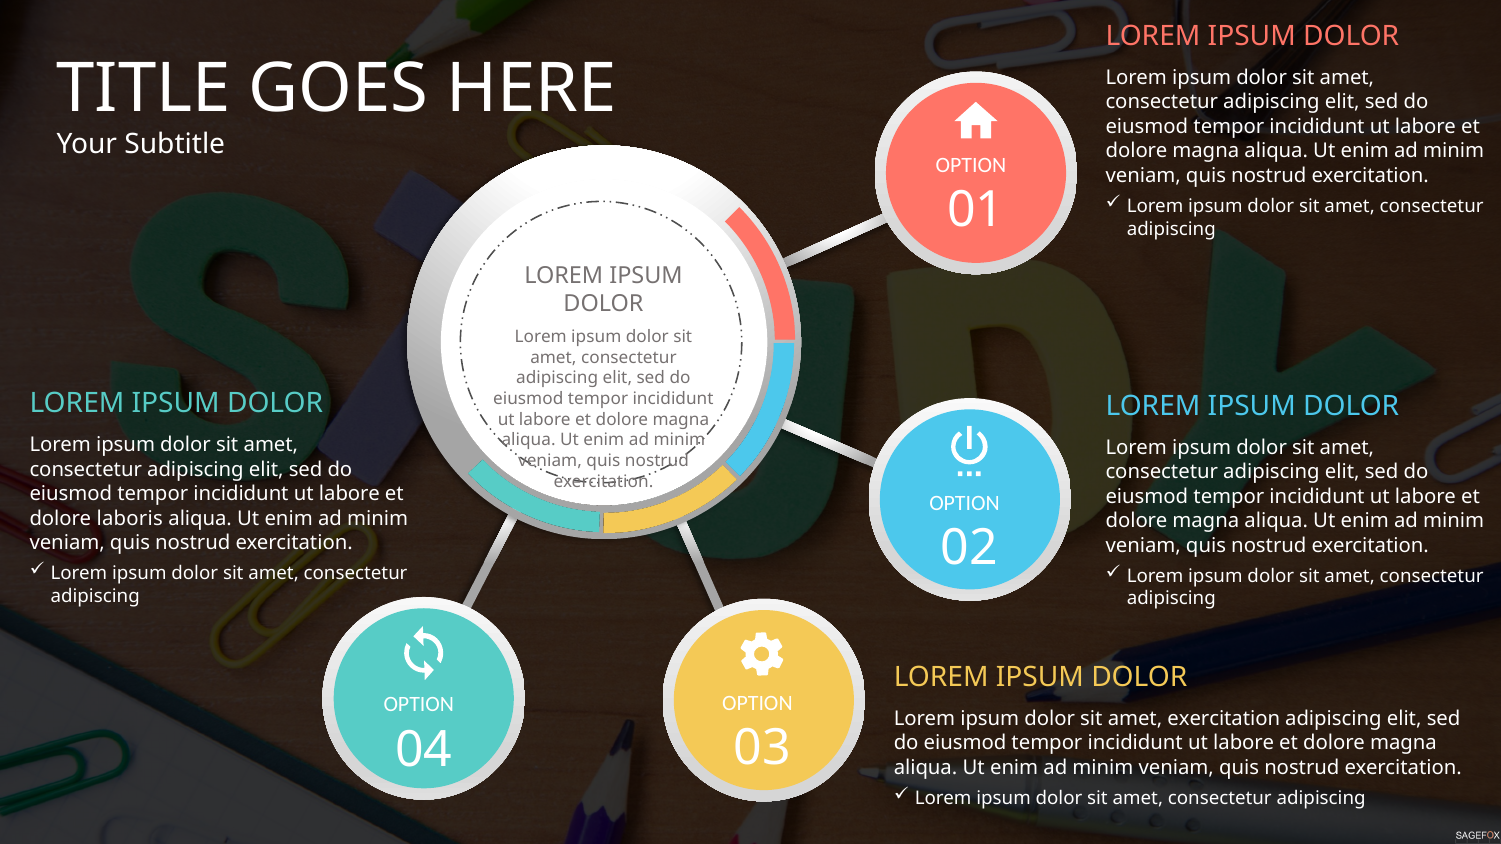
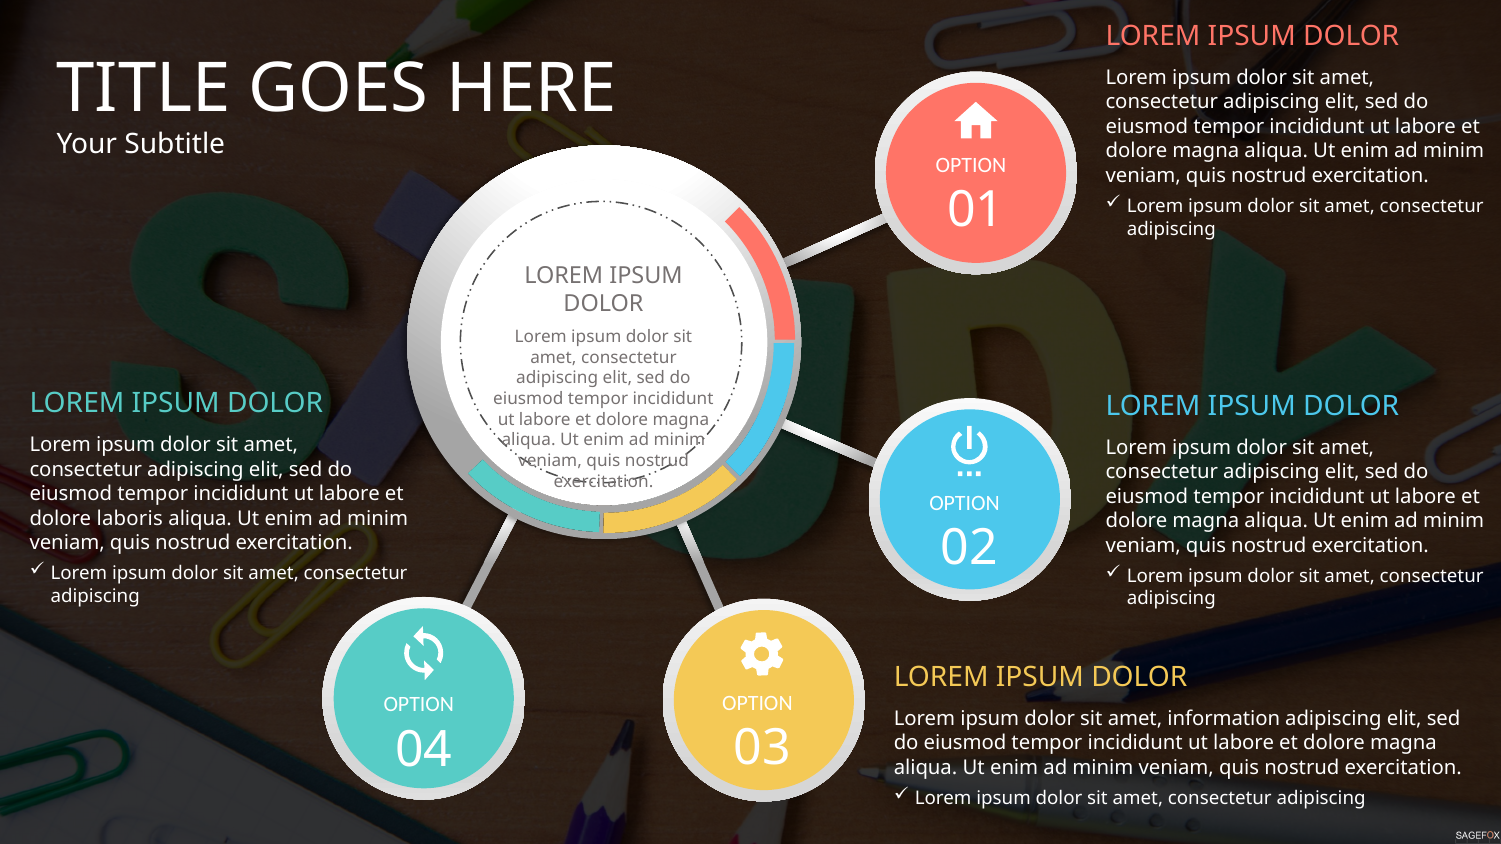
amet exercitation: exercitation -> information
